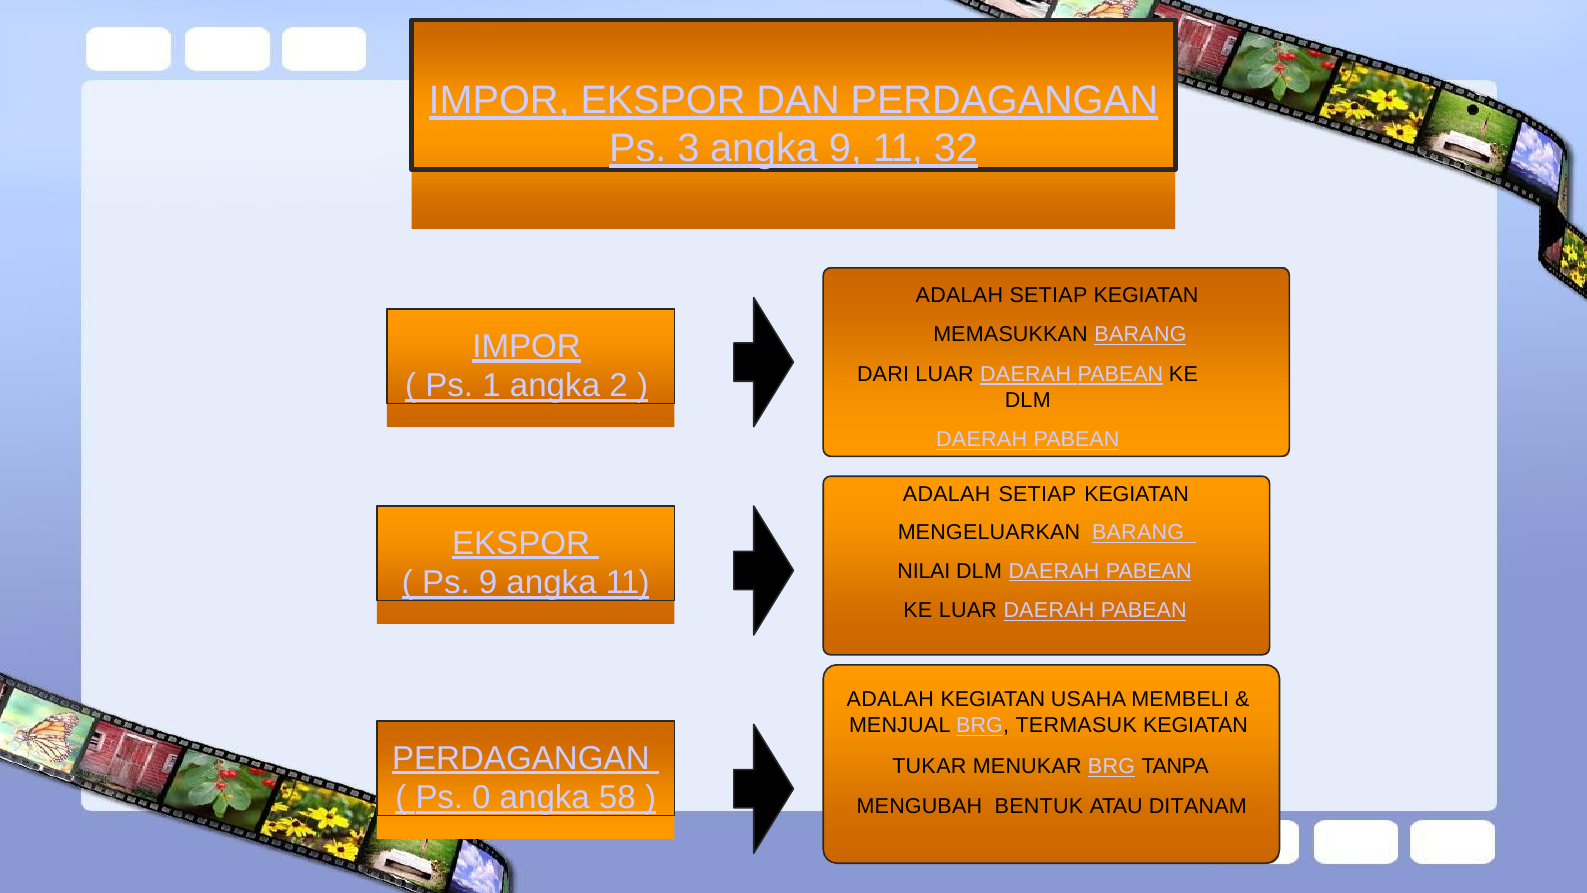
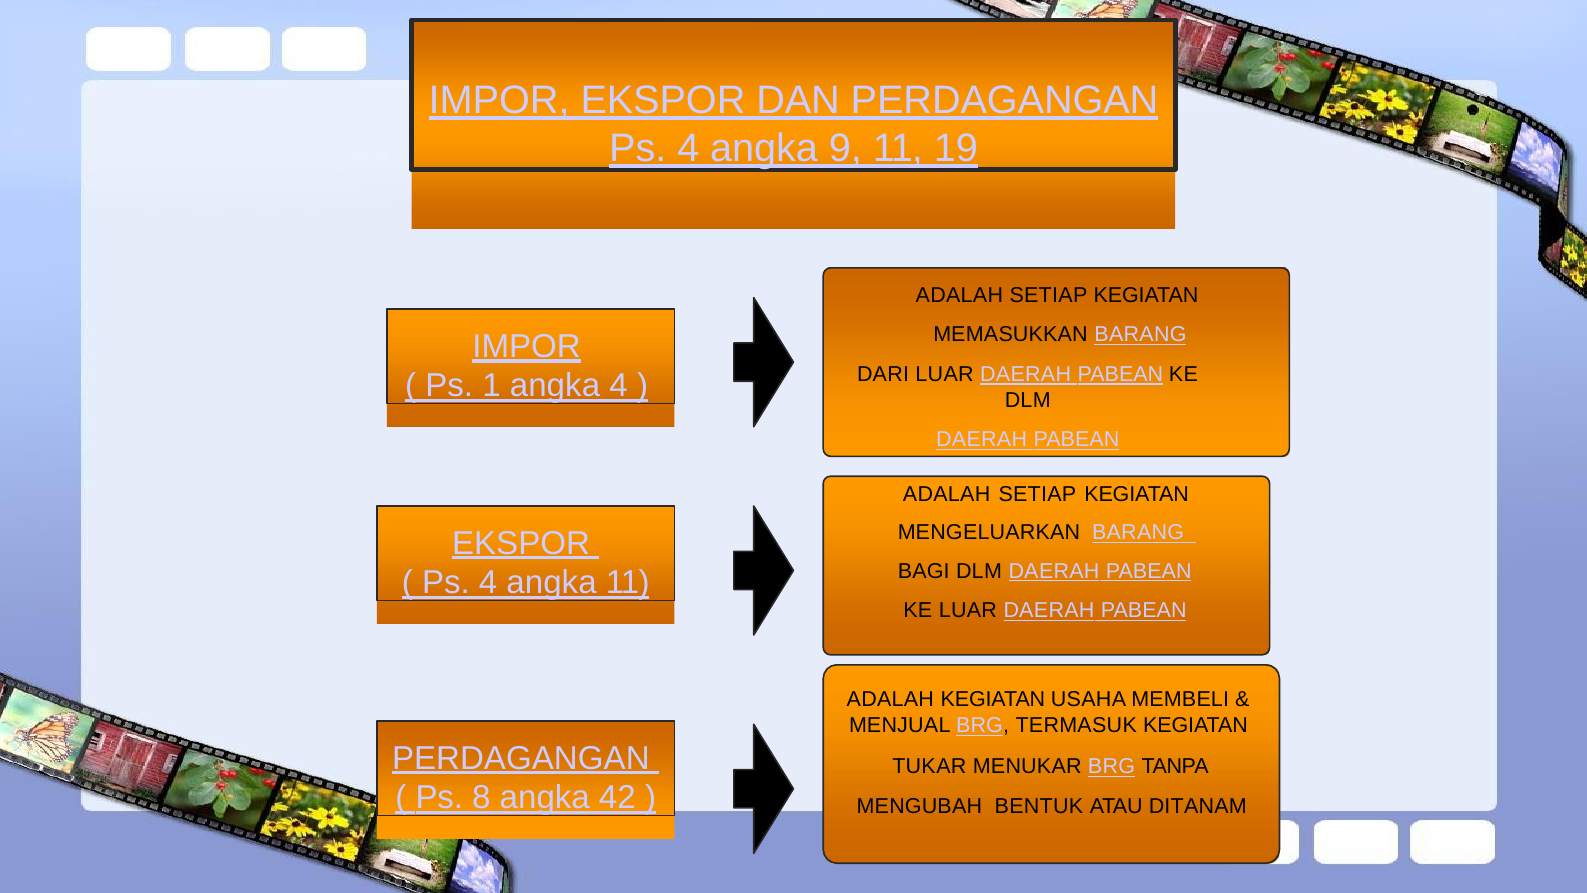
3 at (688, 148): 3 -> 4
32: 32 -> 19
angka 2: 2 -> 4
NILAI: NILAI -> BAGI
9 at (488, 583): 9 -> 4
0: 0 -> 8
58: 58 -> 42
